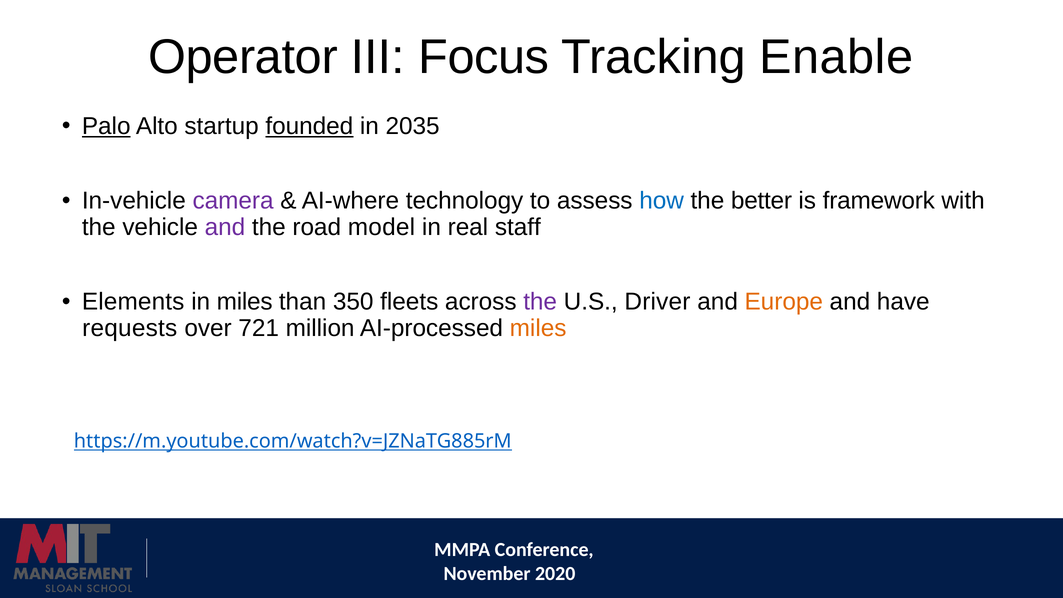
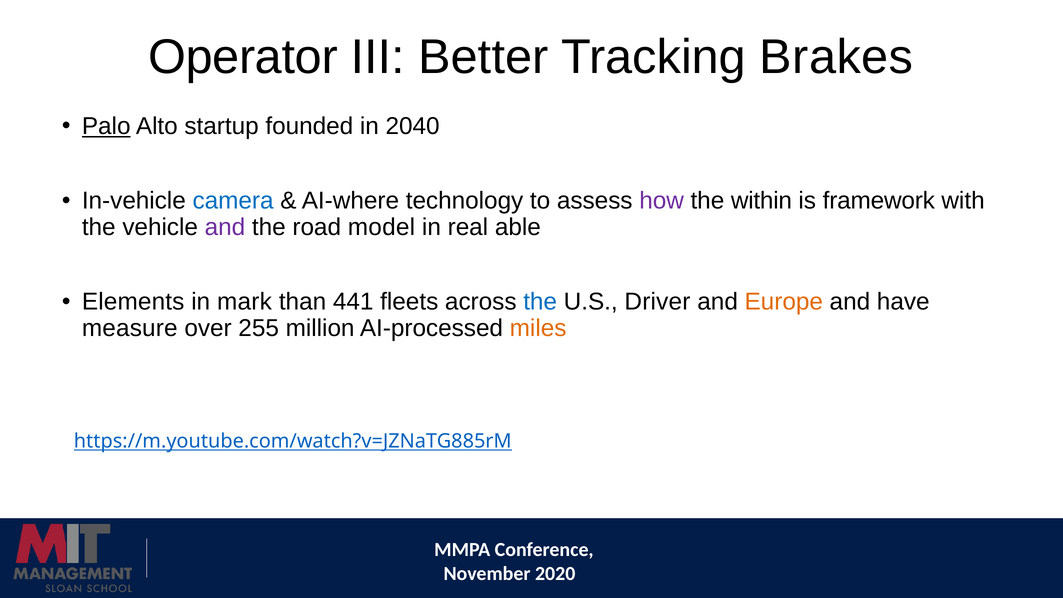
Focus: Focus -> Better
Enable: Enable -> Brakes
founded underline: present -> none
2035: 2035 -> 2040
camera colour: purple -> blue
how colour: blue -> purple
better: better -> within
staff: staff -> able
in miles: miles -> mark
350: 350 -> 441
the at (540, 302) colour: purple -> blue
requests: requests -> measure
721: 721 -> 255
